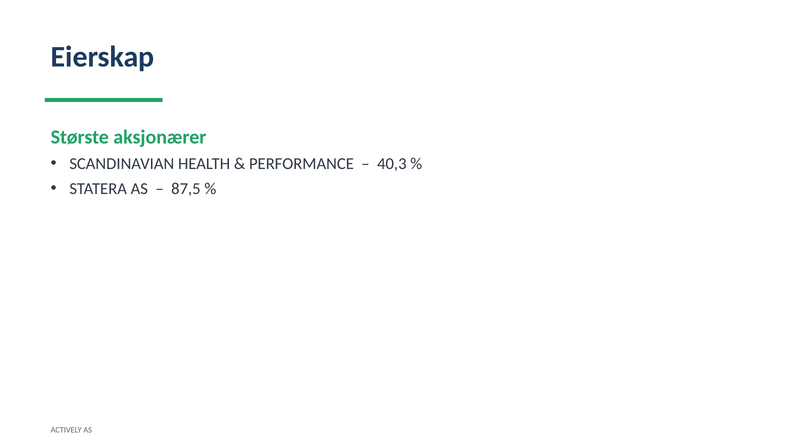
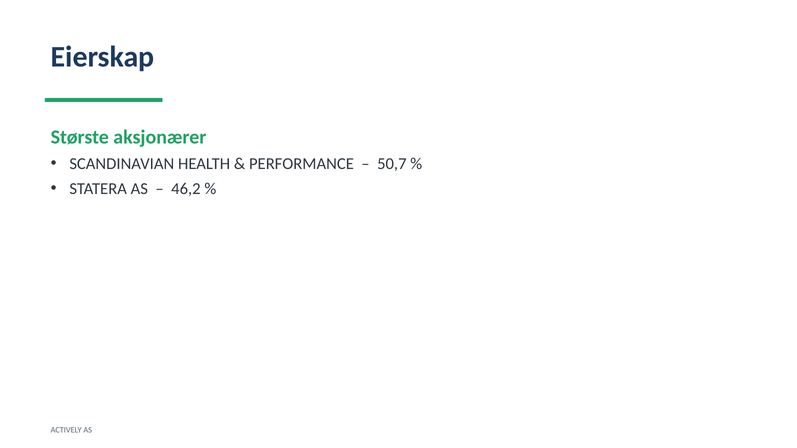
40,3: 40,3 -> 50,7
87,5: 87,5 -> 46,2
